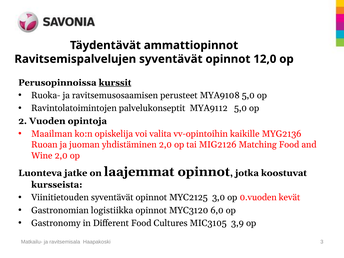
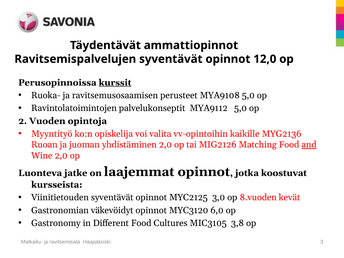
Maailman: Maailman -> Myyntityö
and underline: none -> present
0.vuoden: 0.vuoden -> 8.vuoden
logistiikka: logistiikka -> väkevöidyt
3,9: 3,9 -> 3,8
